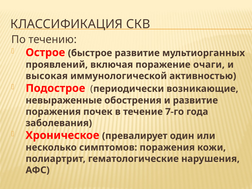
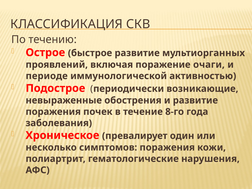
высокая: высокая -> периоде
7-го: 7-го -> 8-го
